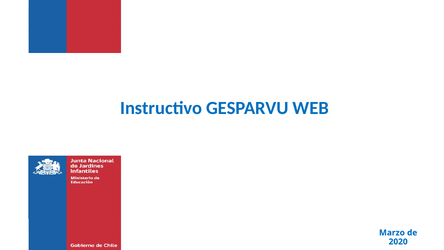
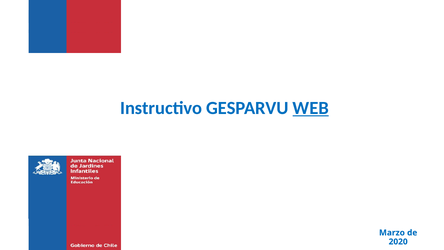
WEB underline: none -> present
